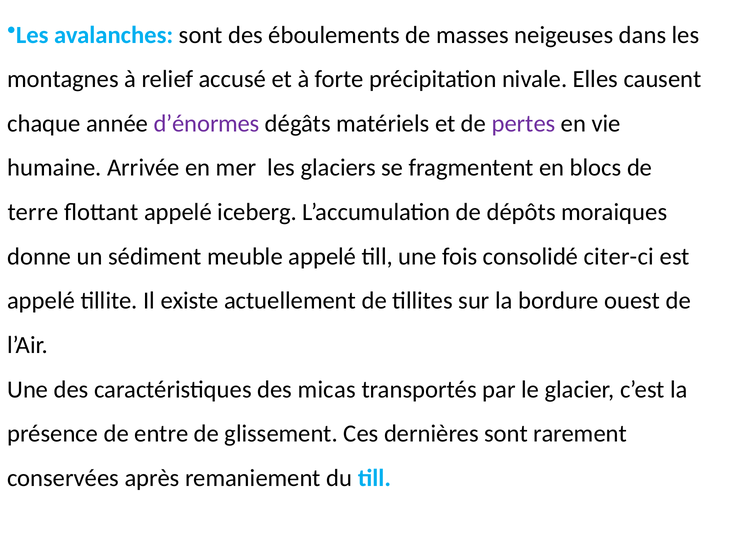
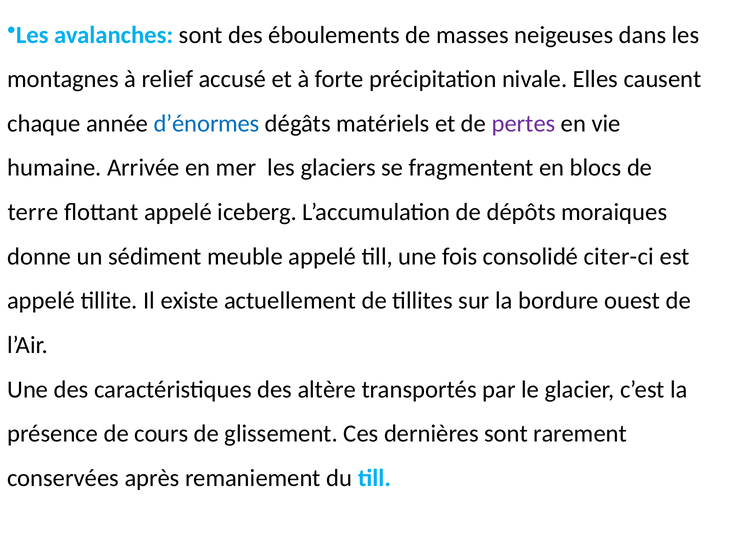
d’énormes colour: purple -> blue
micas: micas -> altère
entre: entre -> cours
